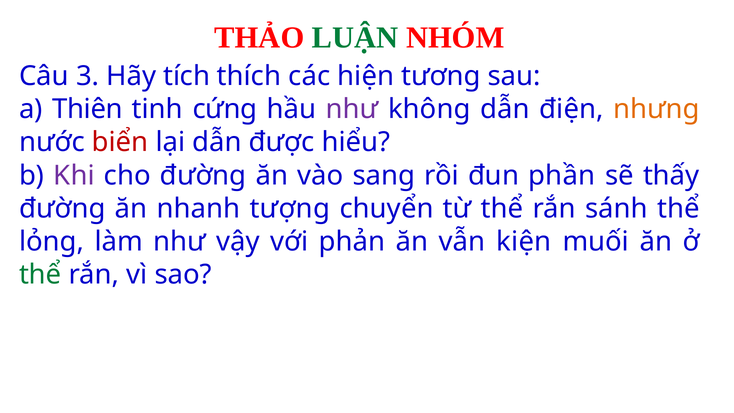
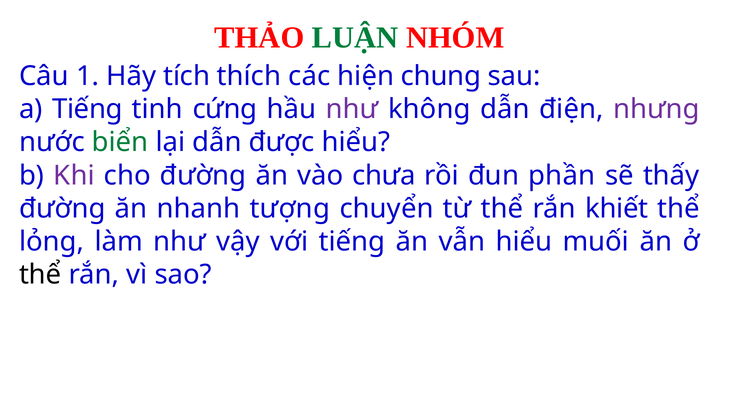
3: 3 -> 1
tương: tương -> chung
a Thiên: Thiên -> Tiếng
nhưng colour: orange -> purple
biển colour: red -> green
sang: sang -> chưa
sánh: sánh -> khiết
với phản: phản -> tiếng
vẫn kiện: kiện -> hiểu
thể at (40, 274) colour: green -> black
